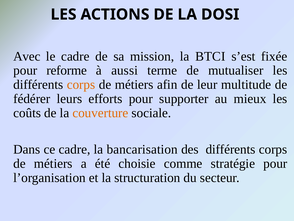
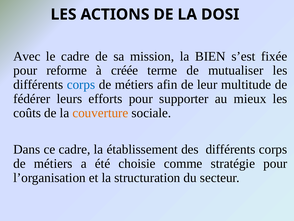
BTCI: BTCI -> BIEN
aussi: aussi -> créée
corps at (81, 84) colour: orange -> blue
bancarisation: bancarisation -> établissement
